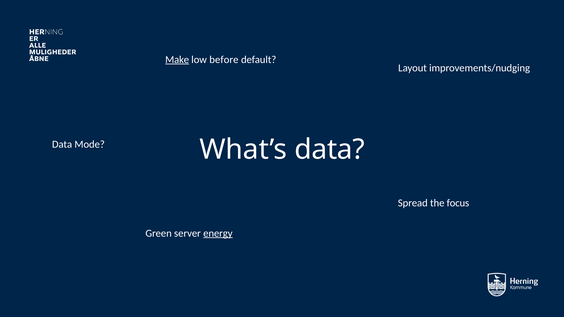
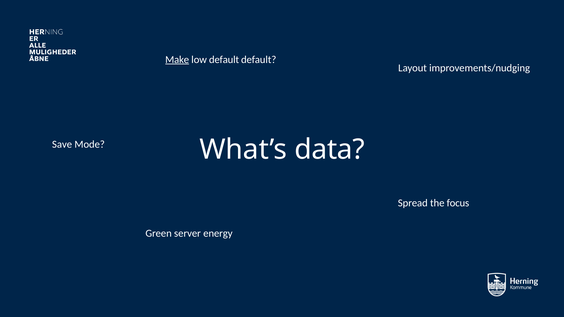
low before: before -> default
Data at (62, 145): Data -> Save
energy underline: present -> none
